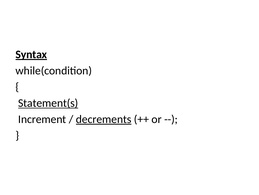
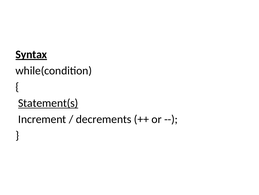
decrements underline: present -> none
